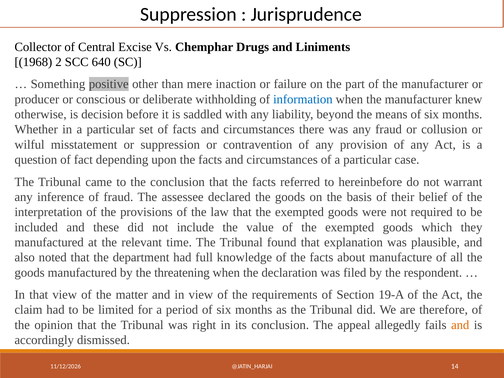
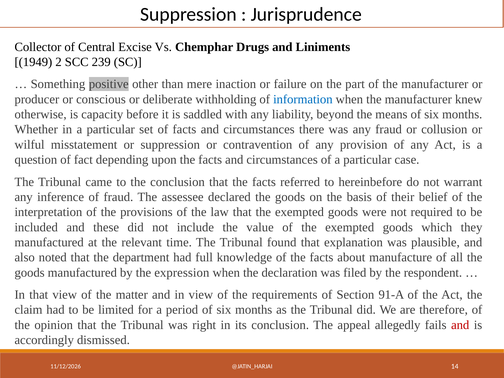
1968: 1968 -> 1949
640: 640 -> 239
decision: decision -> capacity
threatening: threatening -> expression
19-A: 19-A -> 91-A
and at (460, 325) colour: orange -> red
